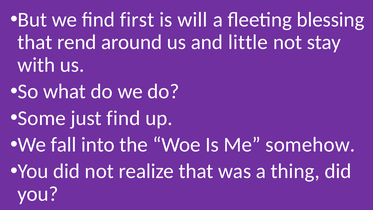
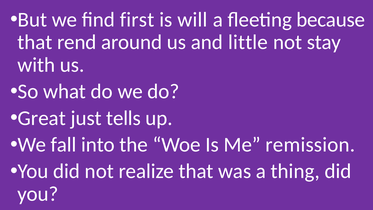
blessing: blessing -> because
Some: Some -> Great
just find: find -> tells
somehow: somehow -> remission
